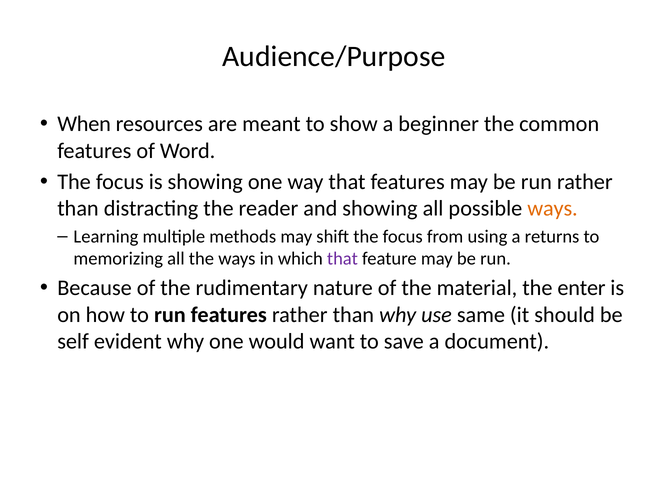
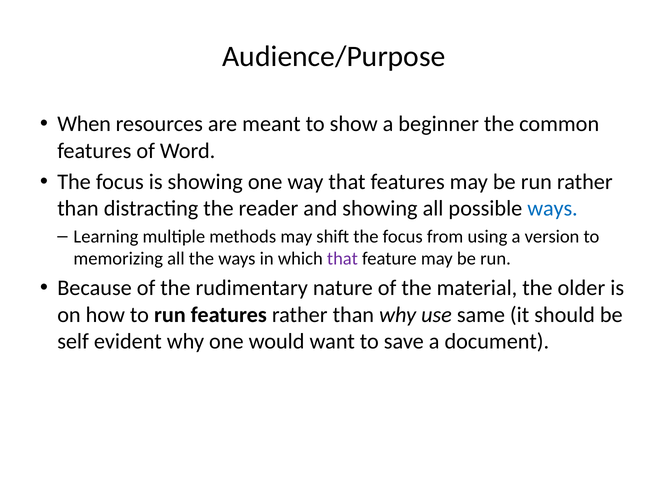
ways at (553, 209) colour: orange -> blue
returns: returns -> version
enter: enter -> older
